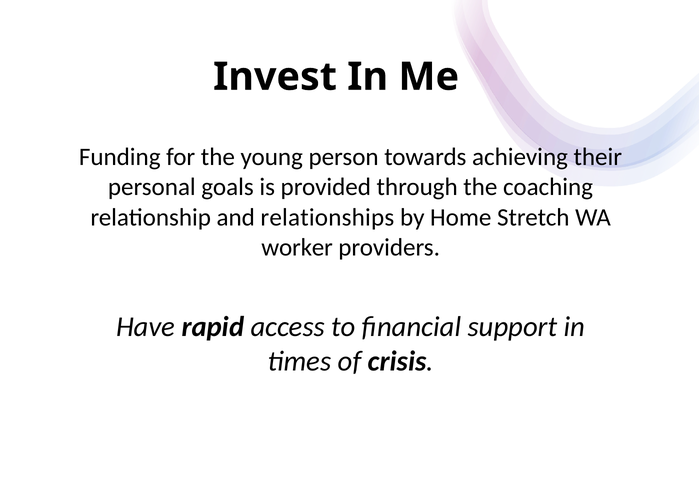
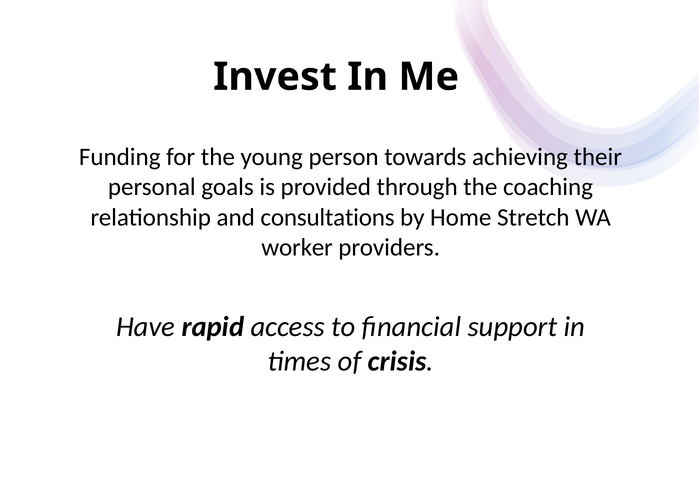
relationships: relationships -> consultations
